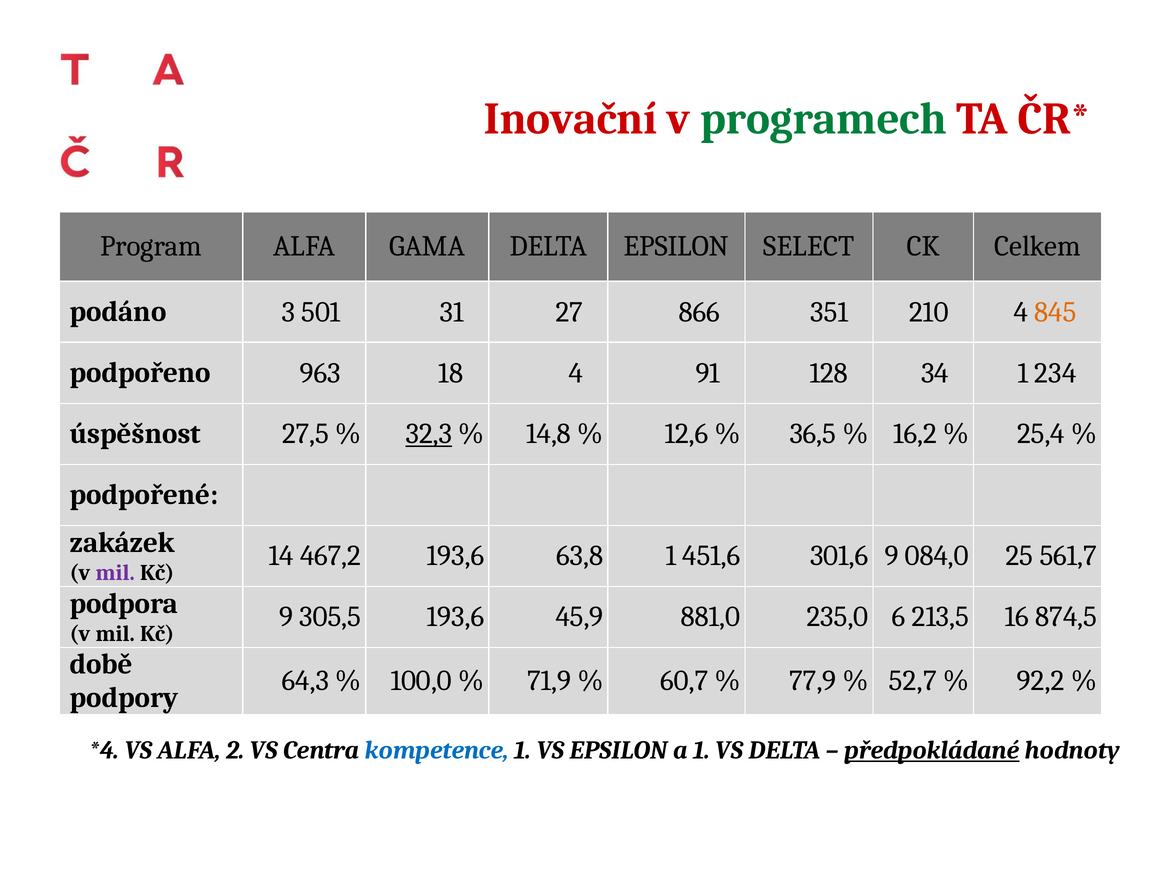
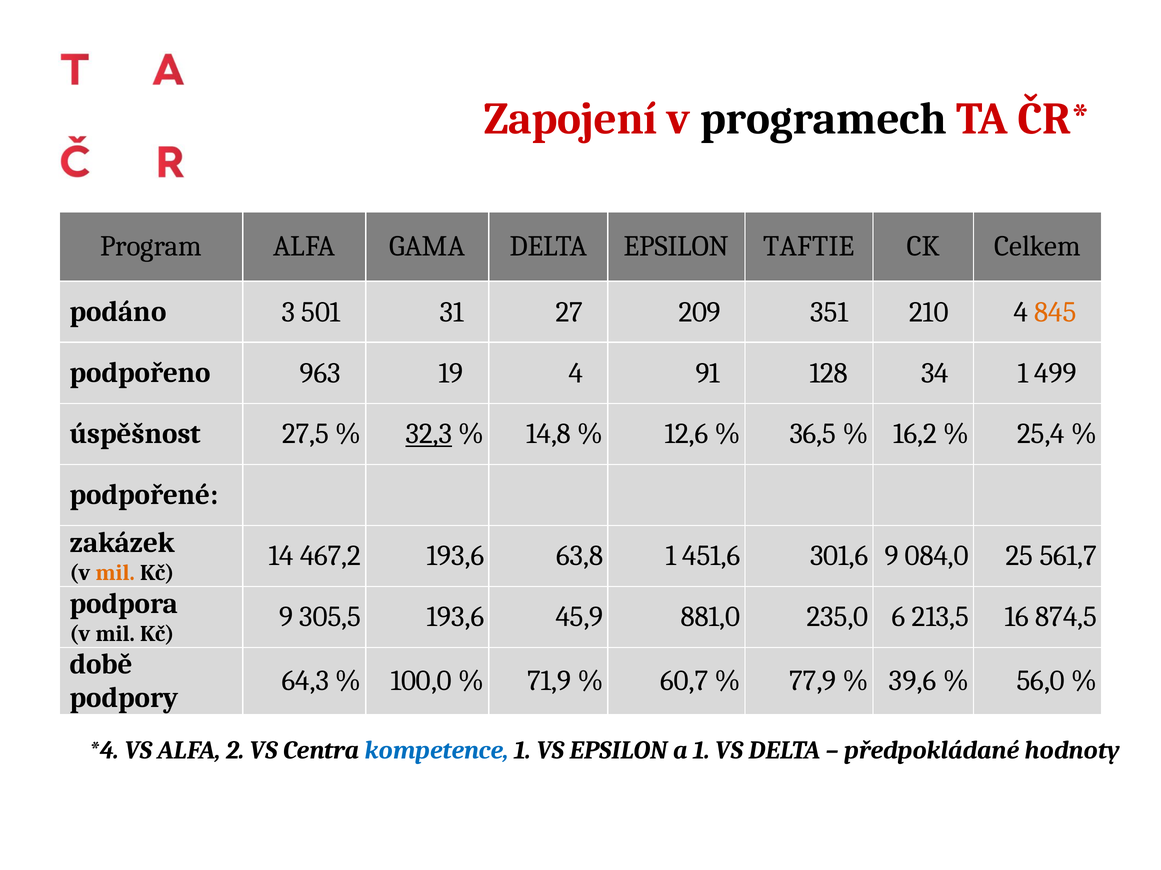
Inovační: Inovační -> Zapojení
programech colour: green -> black
SELECT: SELECT -> TAFTIE
866: 866 -> 209
18: 18 -> 19
234: 234 -> 499
mil at (115, 573) colour: purple -> orange
52,7: 52,7 -> 39,6
92,2: 92,2 -> 56,0
předpokládané underline: present -> none
